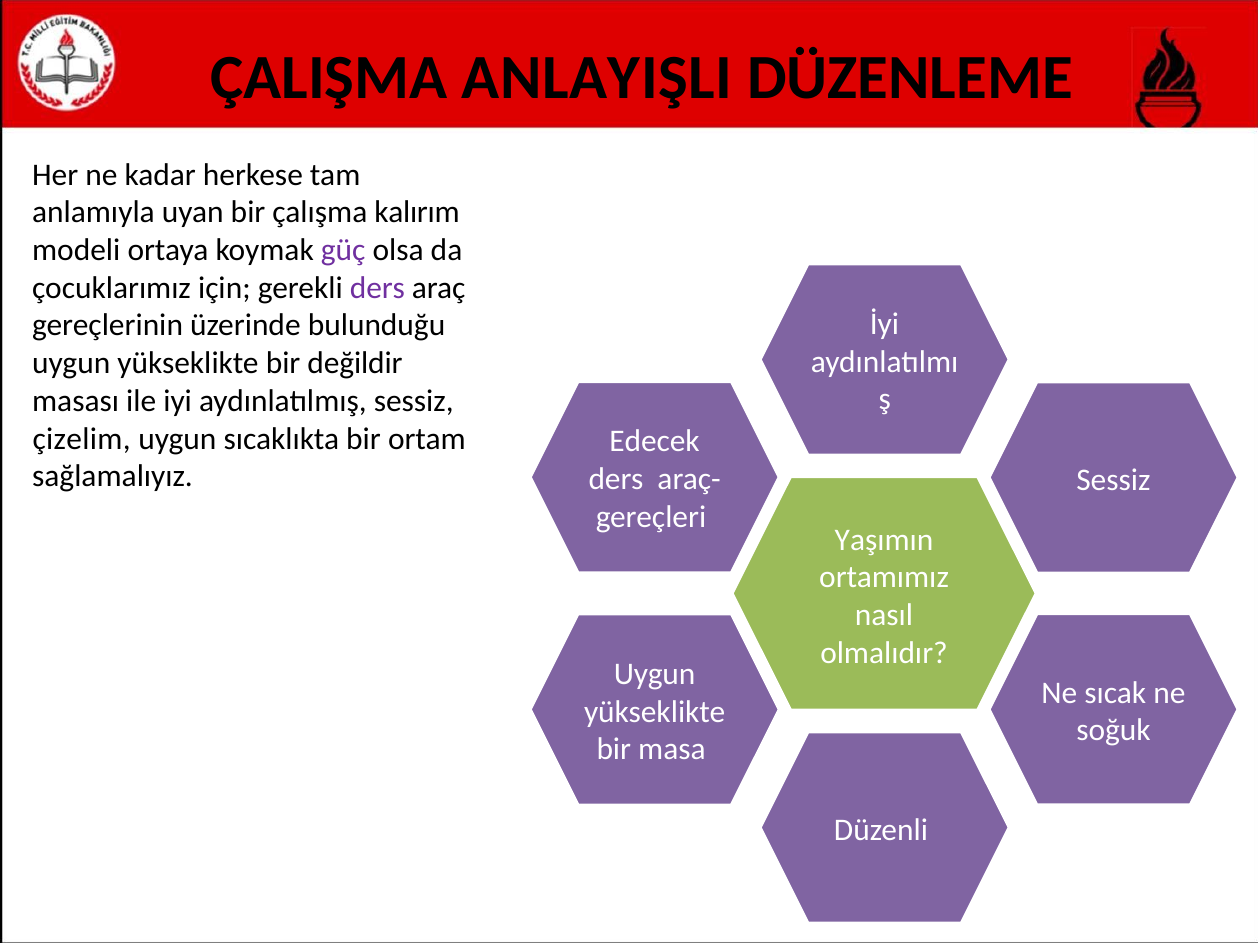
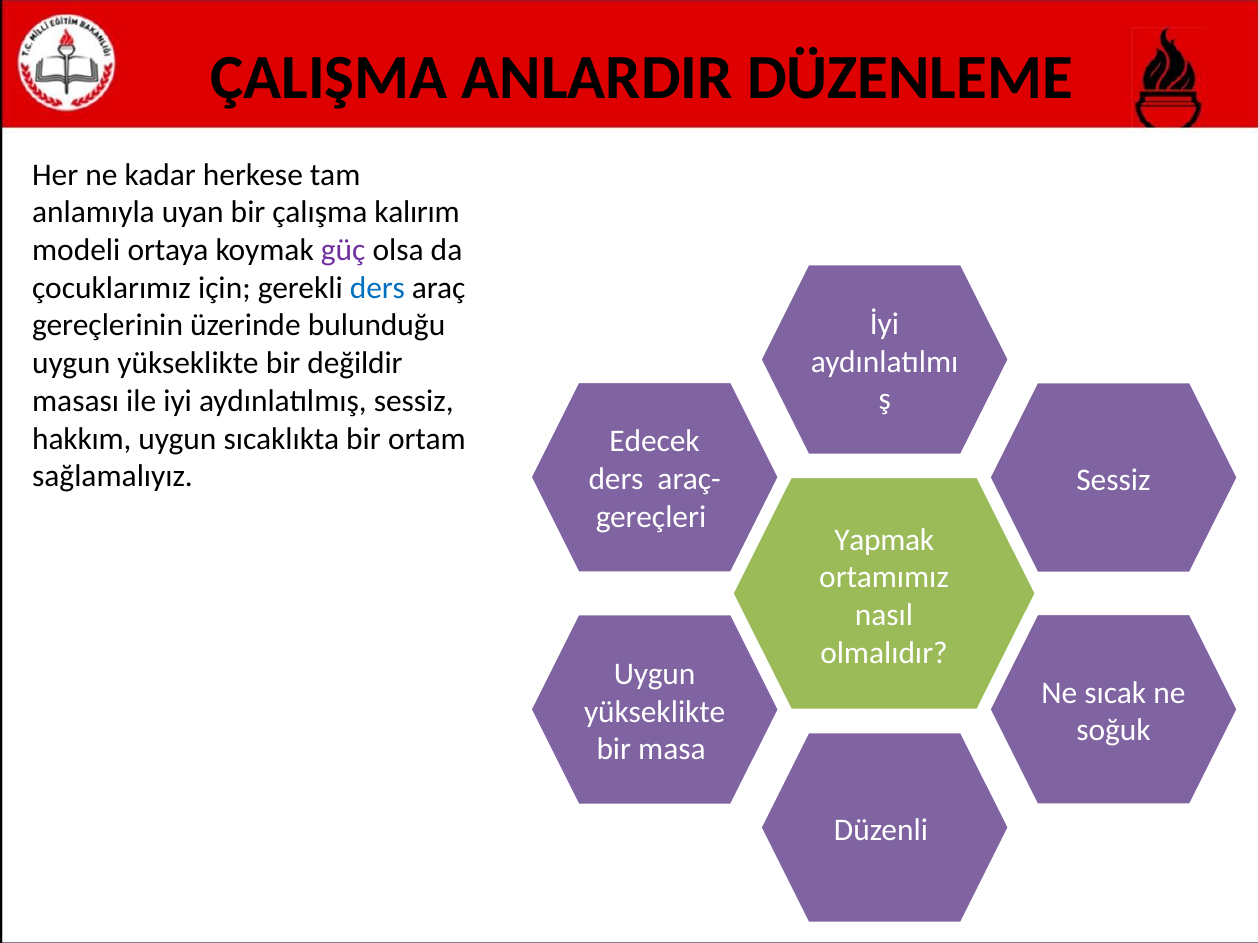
ANLAYIŞLI: ANLAYIŞLI -> ANLARDIR
ders at (377, 288) colour: purple -> blue
çizelim: çizelim -> hakkım
Yaşımın: Yaşımın -> Yapmak
